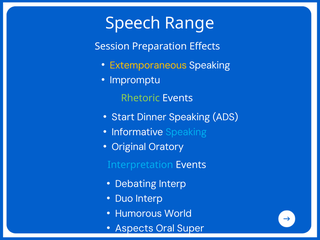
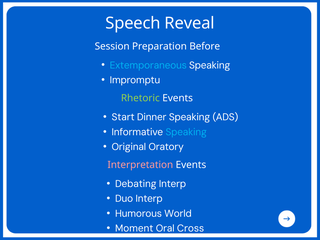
Range: Range -> Reveal
Effects: Effects -> Before
Extemporaneous colour: yellow -> light blue
Interpretation colour: light blue -> pink
Aspects: Aspects -> Moment
Super: Super -> Cross
